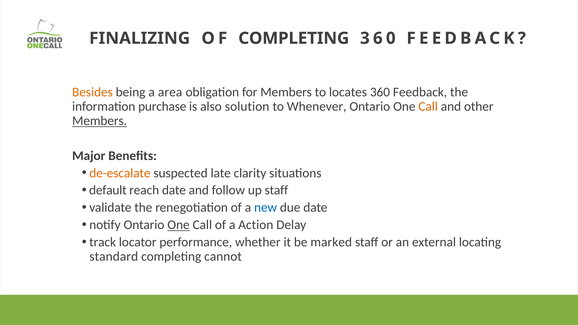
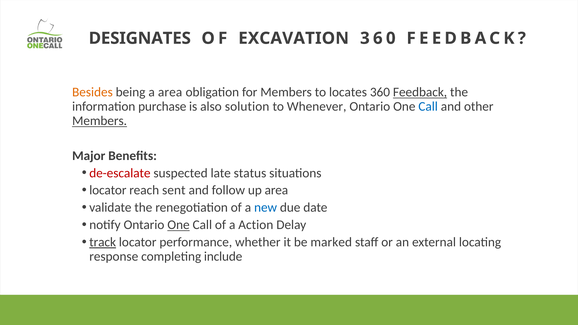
FINALIZING: FINALIZING -> DESIGNATES
OF COMPLETING: COMPLETING -> EXCAVATION
Feedback at (420, 92) underline: none -> present
Call at (428, 107) colour: orange -> blue
de-escalate colour: orange -> red
clarity: clarity -> status
default at (108, 190): default -> locator
reach date: date -> sent
up staff: staff -> area
track underline: none -> present
standard: standard -> response
cannot: cannot -> include
